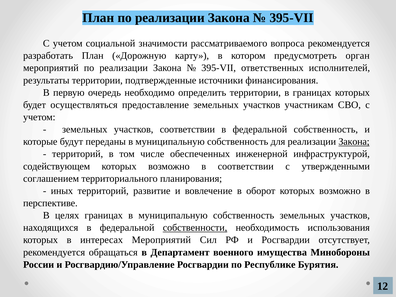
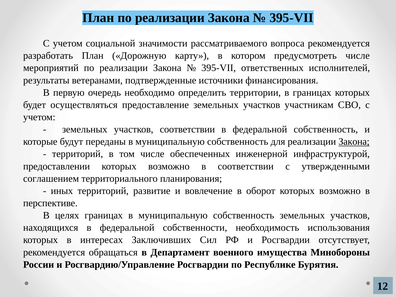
предусмотреть орган: орган -> числе
результаты территории: территории -> ветеранами
содействующем: содействующем -> предоставлении
собственности underline: present -> none
интересах Мероприятий: Мероприятий -> Заключивших
